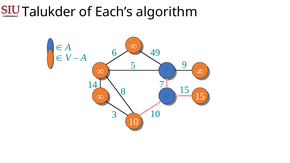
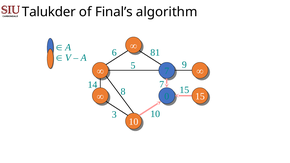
Each’s: Each’s -> Final’s
49: 49 -> 81
